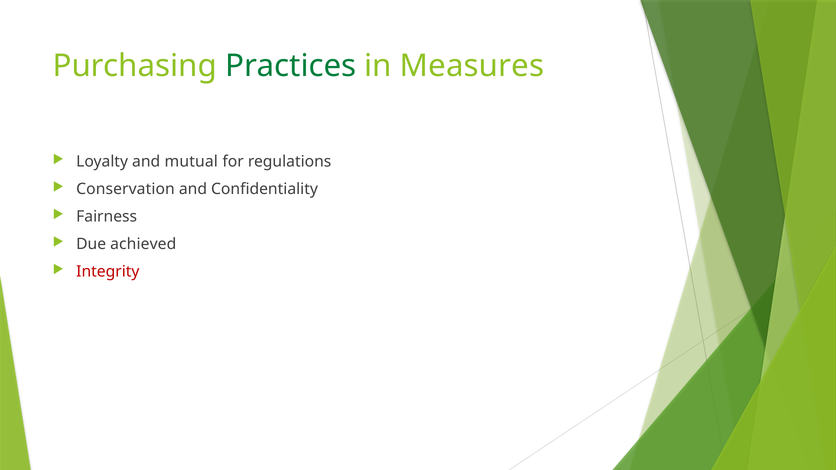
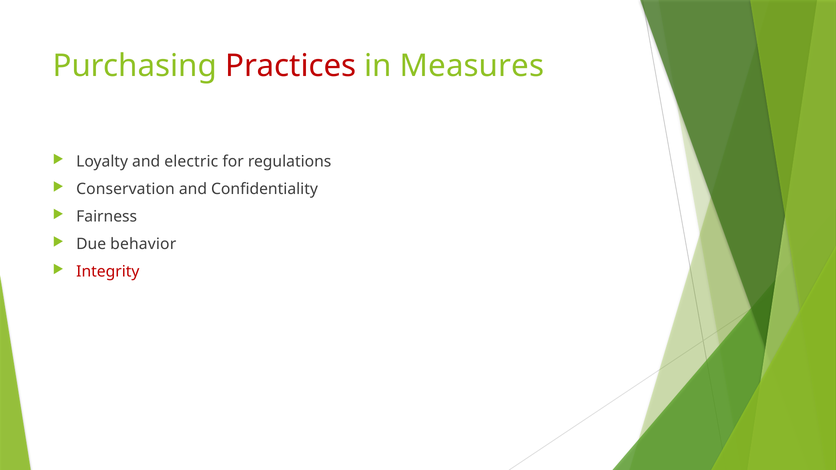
Practices colour: green -> red
mutual: mutual -> electric
achieved: achieved -> behavior
